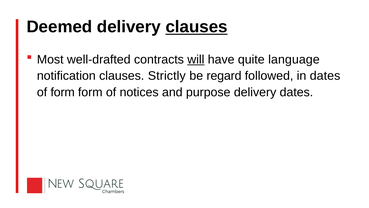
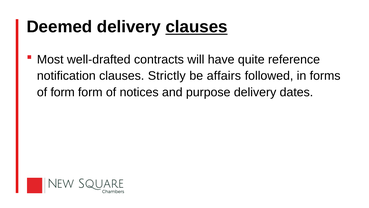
will underline: present -> none
language: language -> reference
regard: regard -> affairs
in dates: dates -> forms
